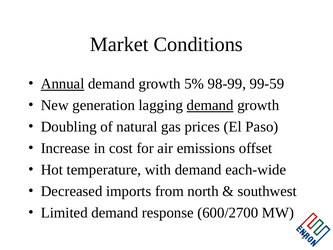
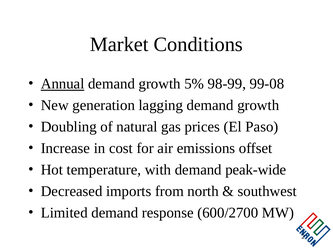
99-59: 99-59 -> 99-08
demand at (210, 105) underline: present -> none
each-wide: each-wide -> peak-wide
